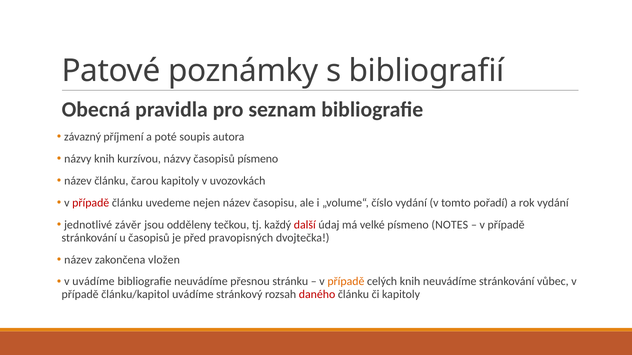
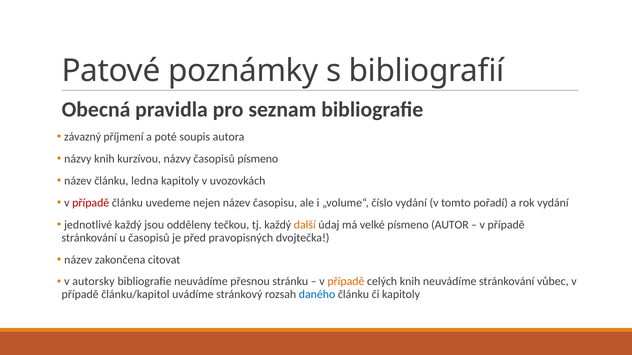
čarou: čarou -> ledna
jednotlivé závěr: závěr -> každý
další colour: red -> orange
NOTES: NOTES -> AUTOR
vložen: vložen -> citovat
v uvádíme: uvádíme -> autorsky
daného colour: red -> blue
